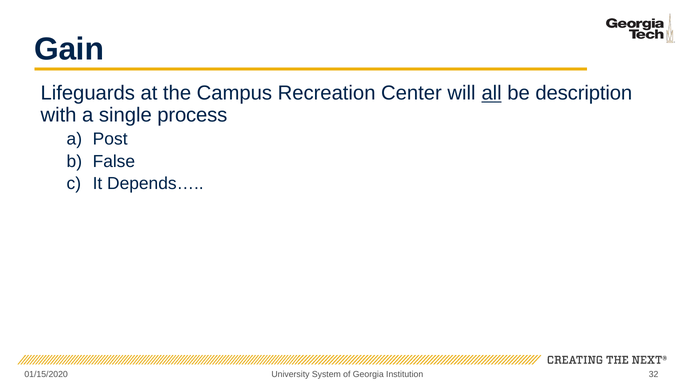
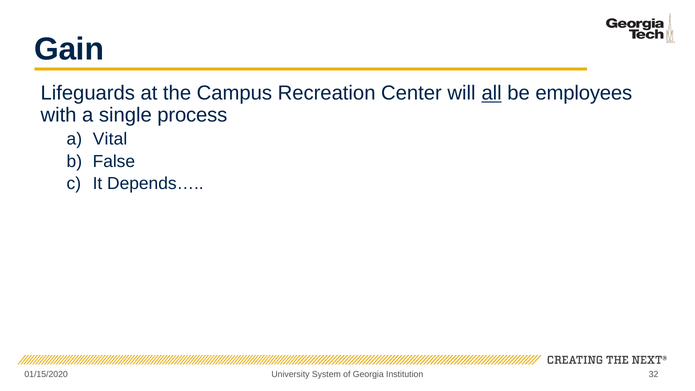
description: description -> employees
Post: Post -> Vital
